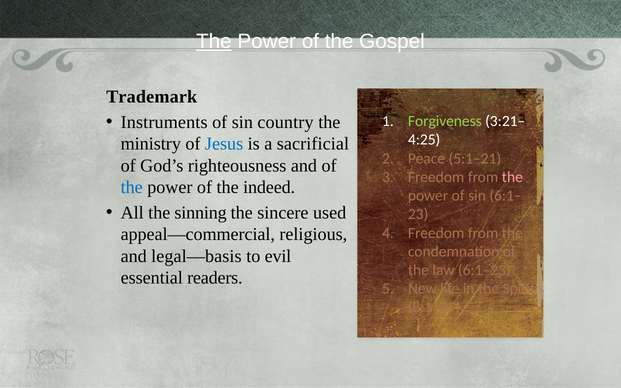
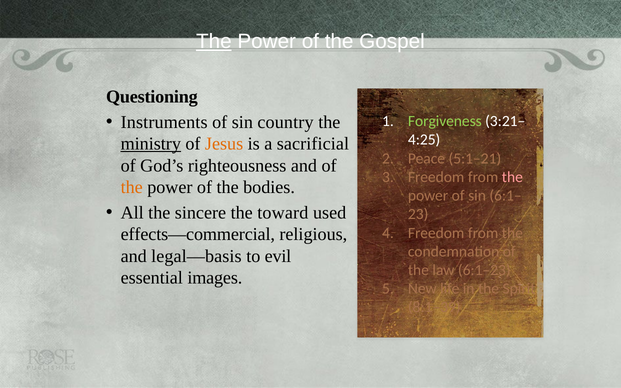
Trademark: Trademark -> Questioning
ministry underline: none -> present
Jesus colour: blue -> orange
the at (132, 187) colour: blue -> orange
indeed: indeed -> bodies
sinning: sinning -> sincere
sincere: sincere -> toward
appeal—commercial: appeal—commercial -> effects—commercial
readers: readers -> images
